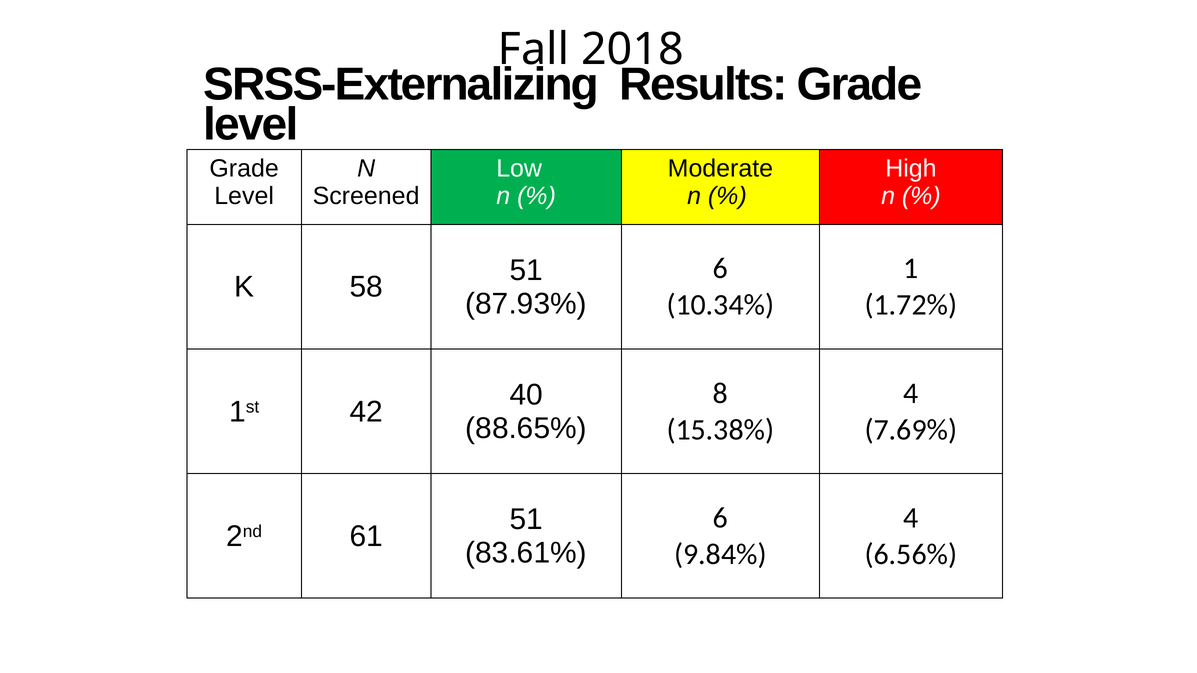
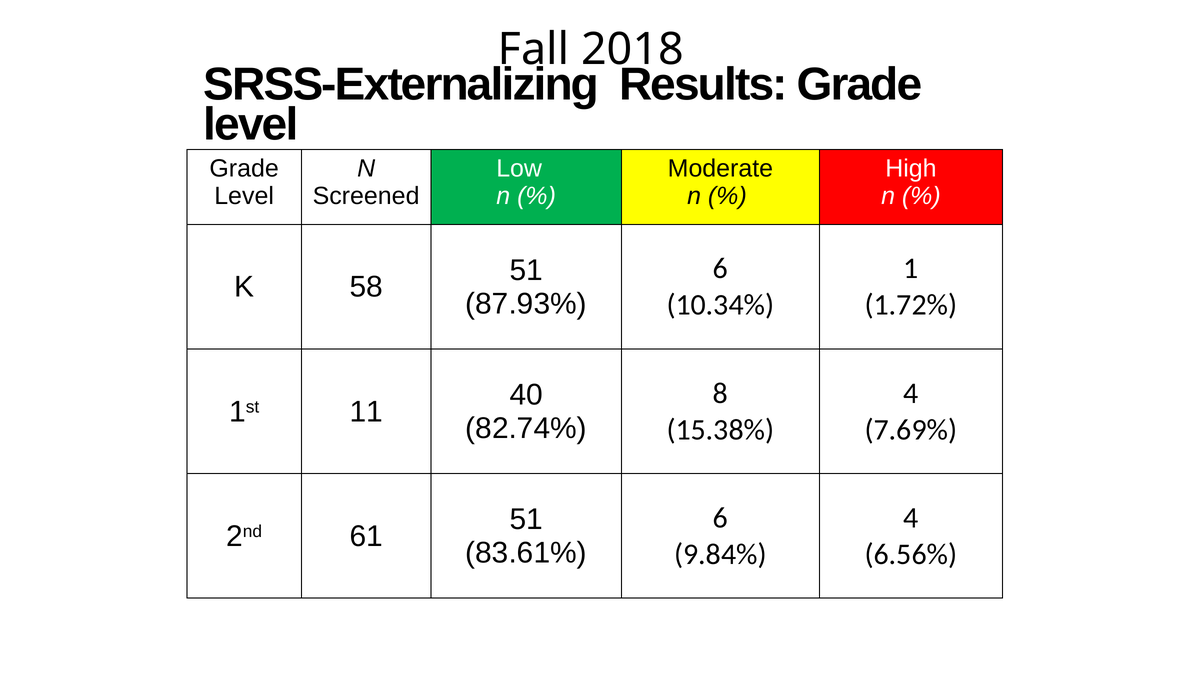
42: 42 -> 11
88.65%: 88.65% -> 82.74%
